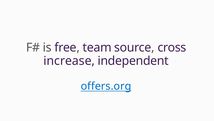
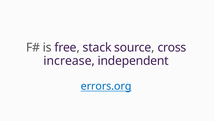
team: team -> stack
offers.org: offers.org -> errors.org
